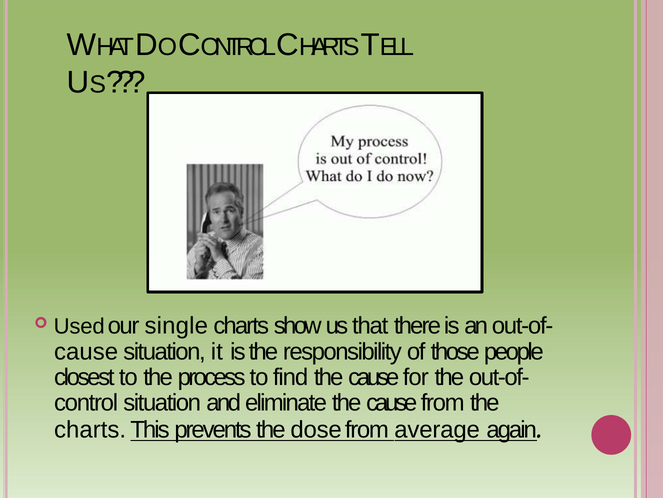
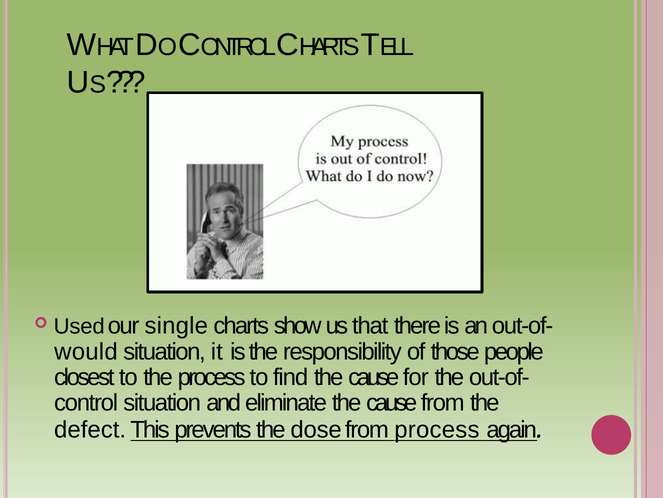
cause at (86, 351): cause -> would
charts at (90, 429): charts -> defect
from average: average -> process
